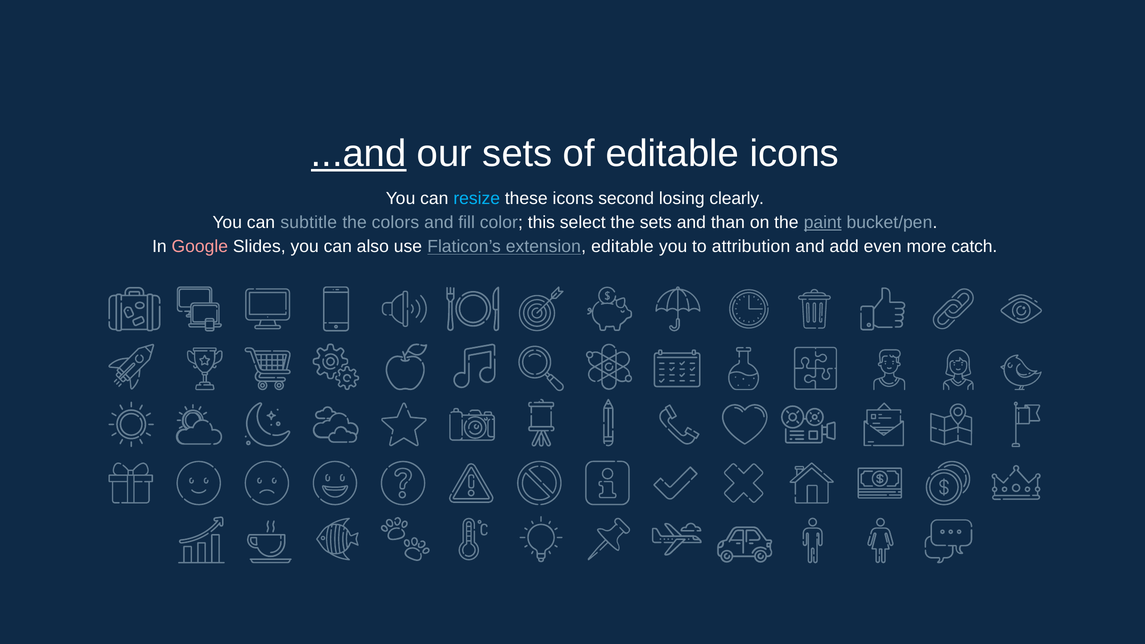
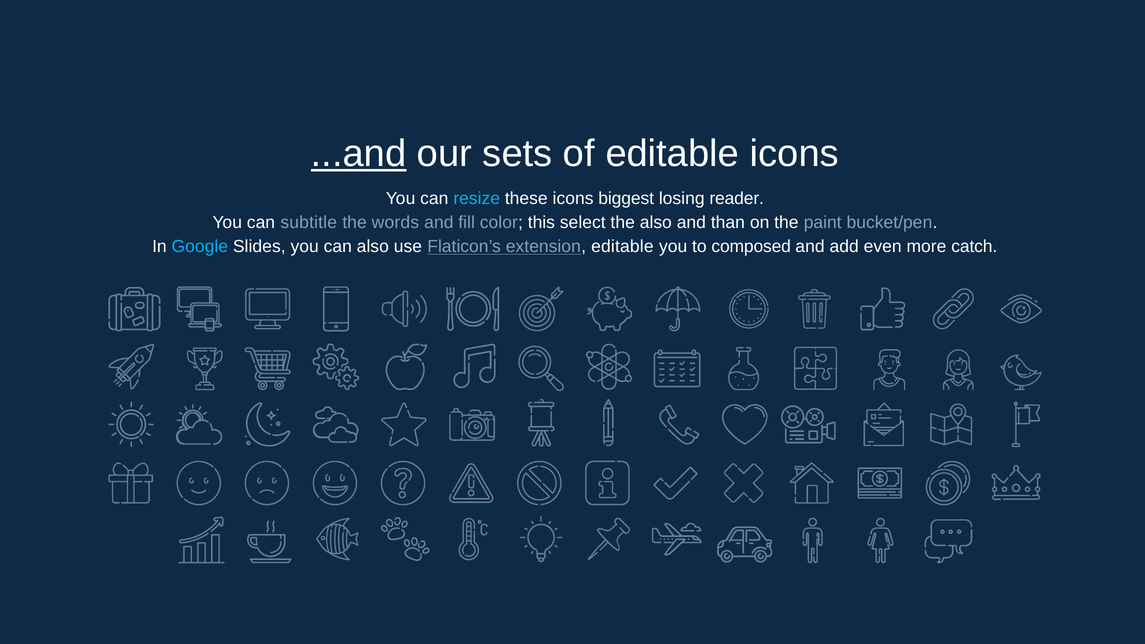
second: second -> biggest
clearly: clearly -> reader
colors: colors -> words
the sets: sets -> also
paint underline: present -> none
Google colour: pink -> light blue
attribution: attribution -> composed
